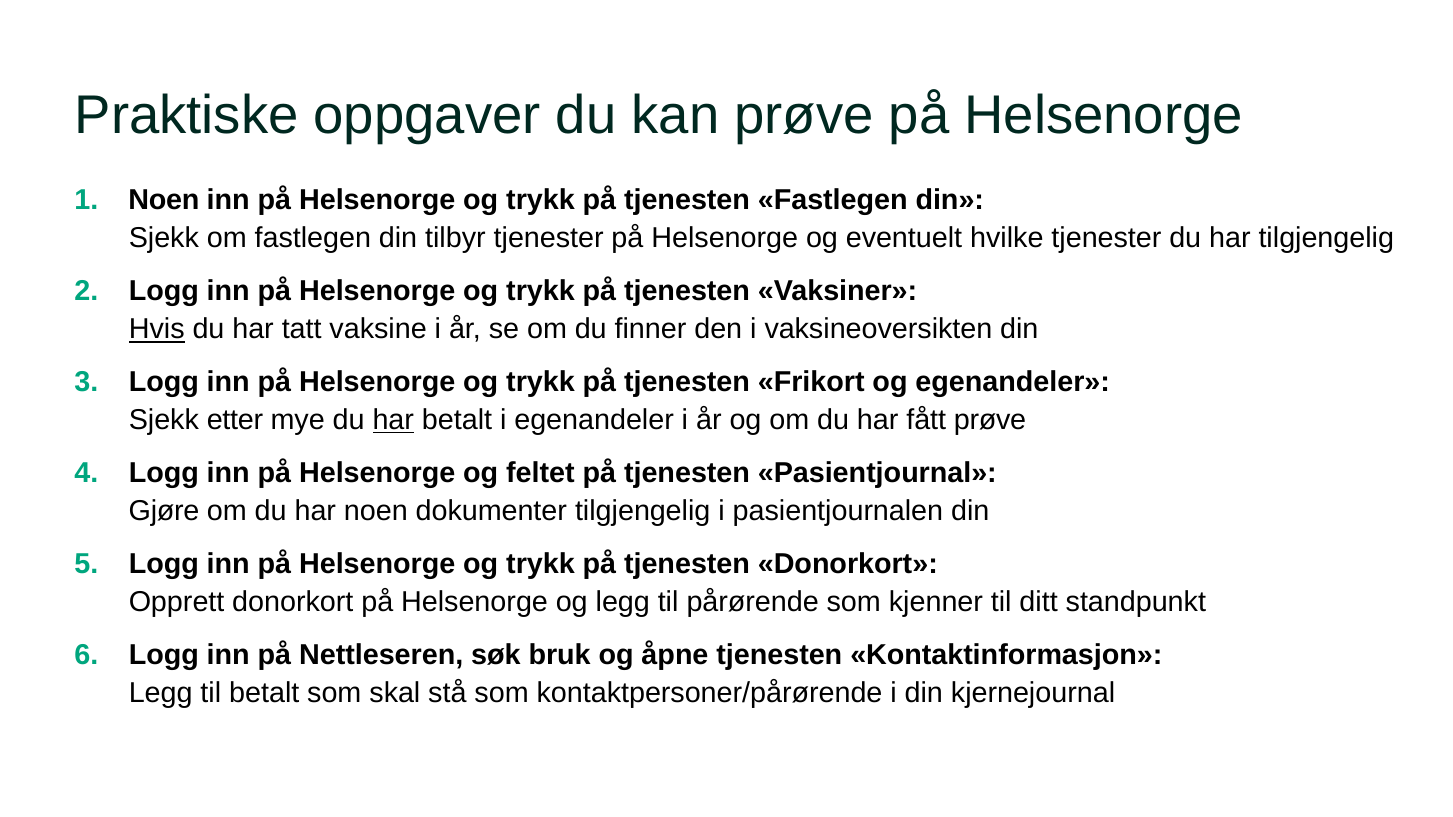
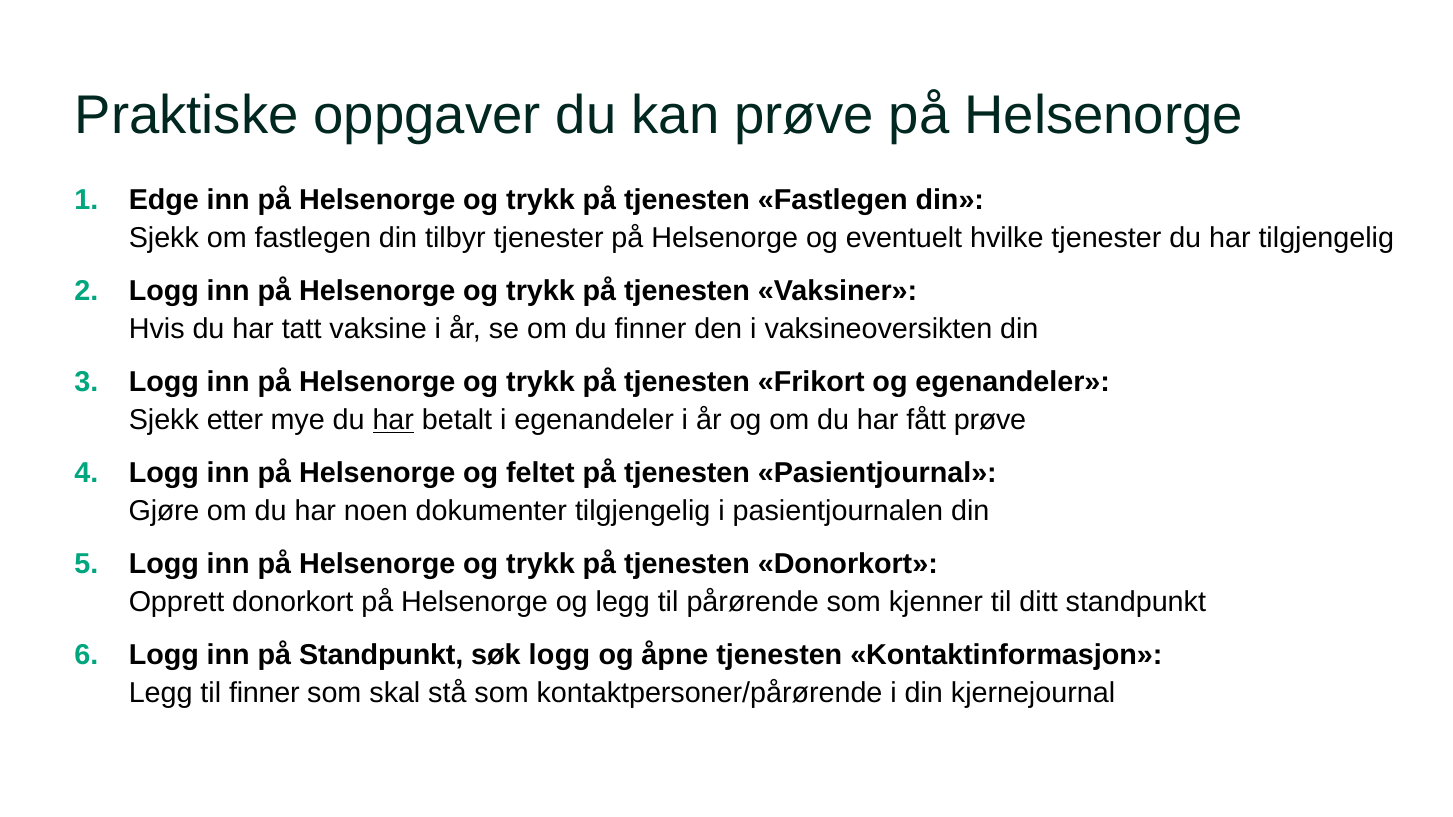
Noen at (164, 200): Noen -> Edge
Hvis underline: present -> none
på Nettleseren: Nettleseren -> Standpunkt
søk bruk: bruk -> logg
til betalt: betalt -> finner
